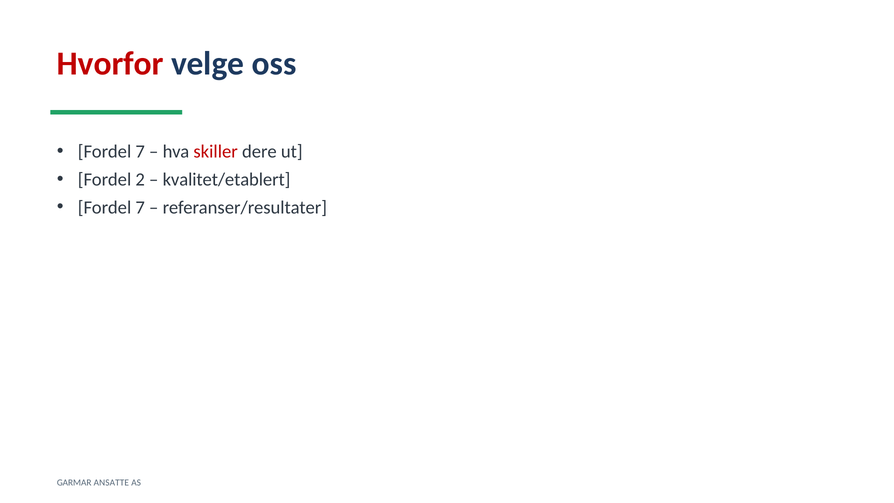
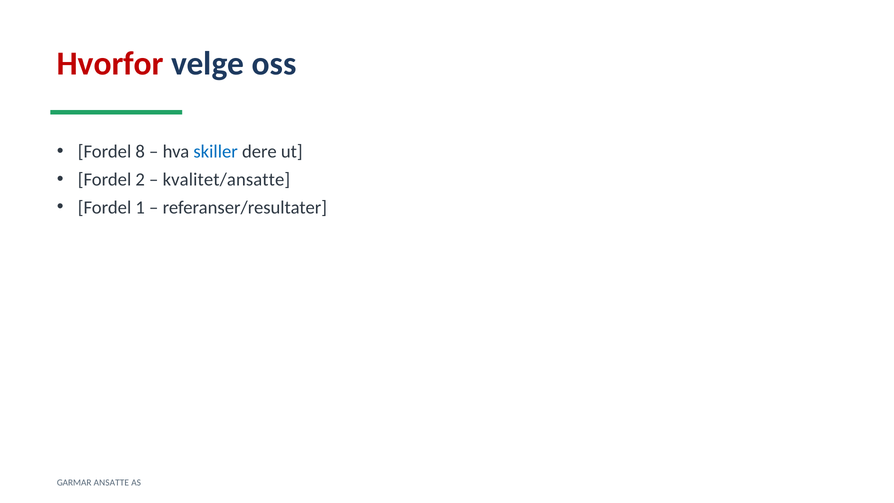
7 at (140, 151): 7 -> 8
skiller colour: red -> blue
kvalitet/etablert: kvalitet/etablert -> kvalitet/ansatte
7 at (140, 207): 7 -> 1
